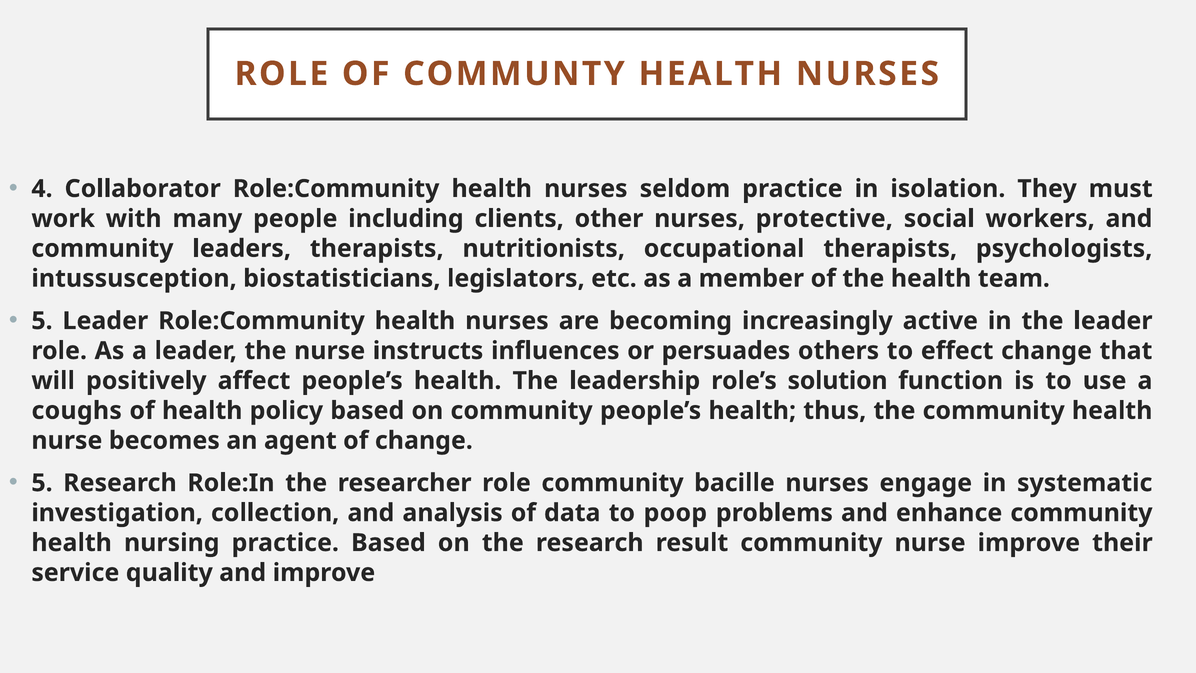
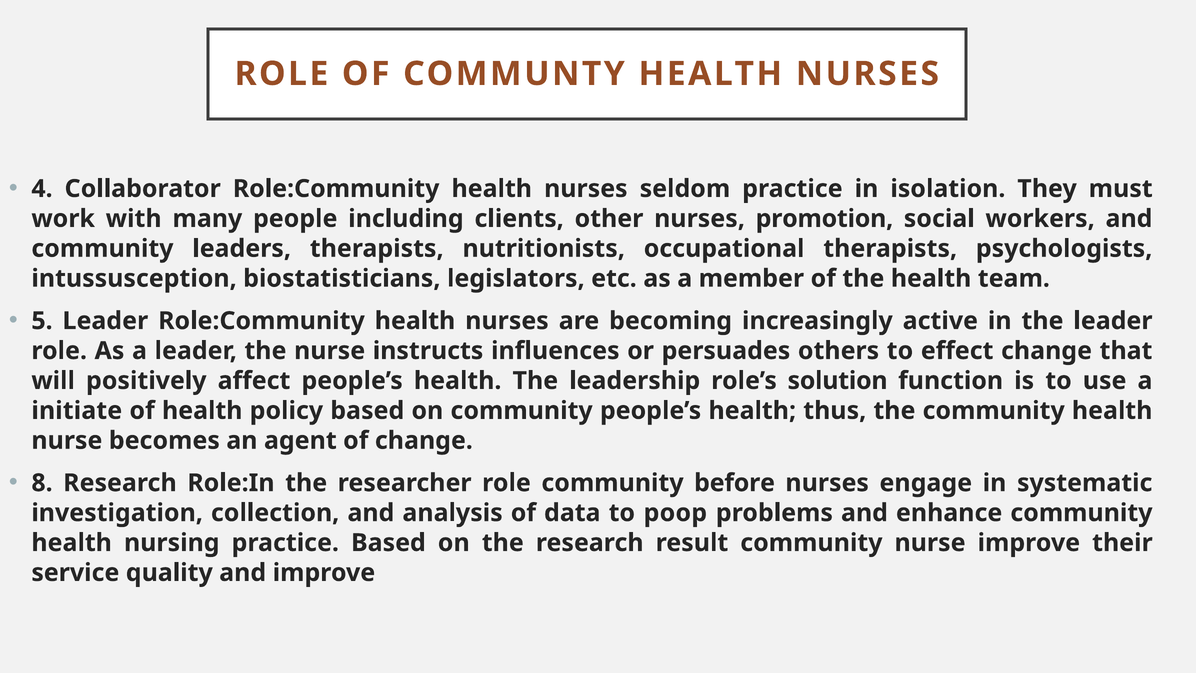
protective: protective -> promotion
coughs: coughs -> initiate
5 at (42, 483): 5 -> 8
bacille: bacille -> before
